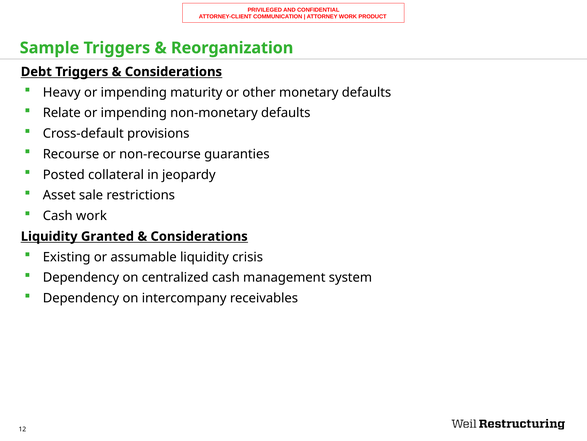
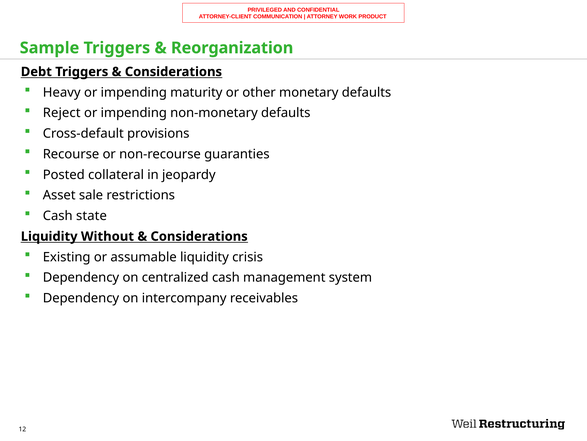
Relate: Relate -> Reject
Cash work: work -> state
Granted: Granted -> Without
